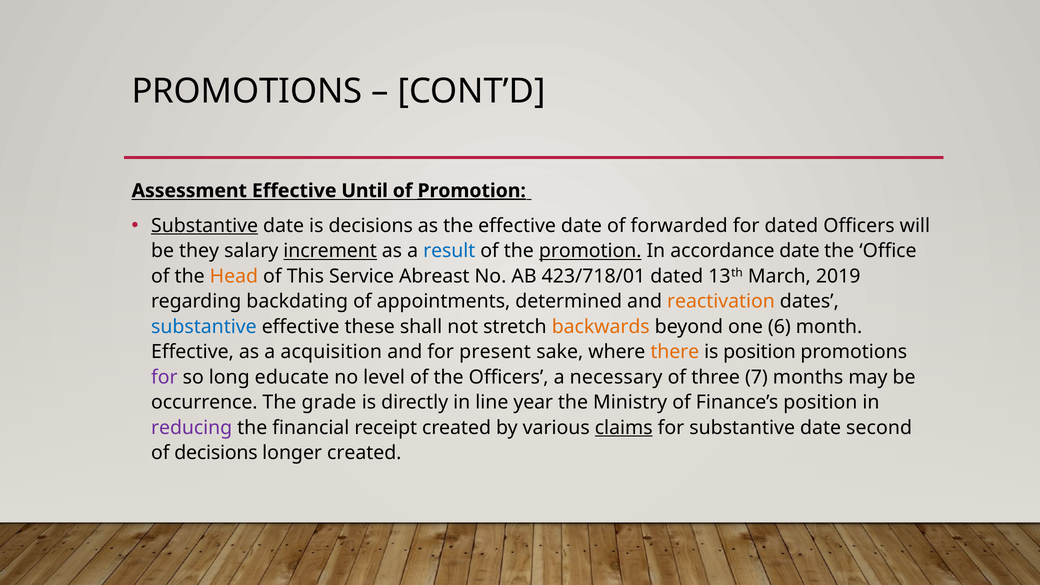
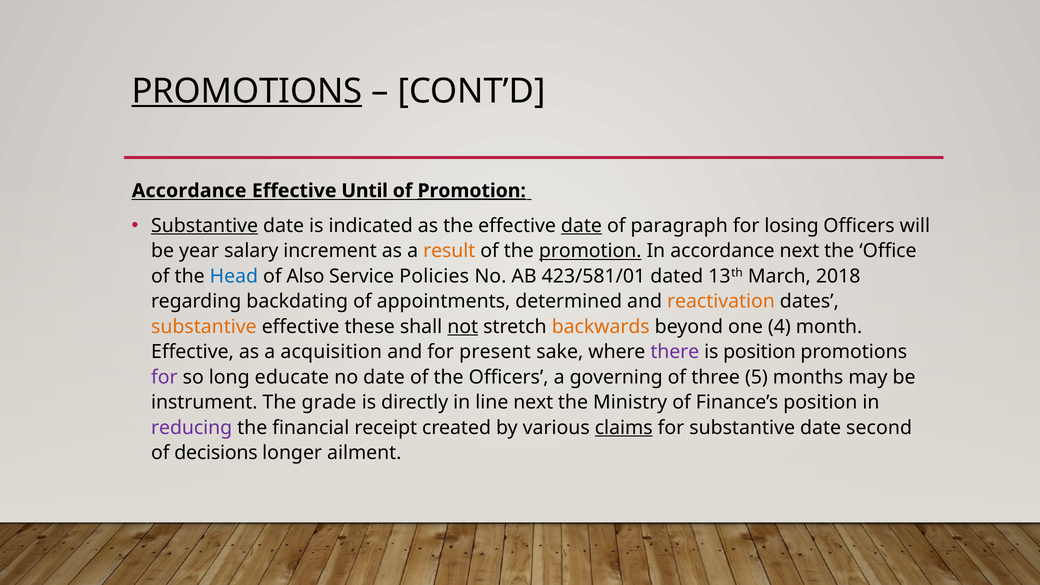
PROMOTIONS at (247, 91) underline: none -> present
Assessment at (189, 191): Assessment -> Accordance
is decisions: decisions -> indicated
date at (581, 226) underline: none -> present
forwarded: forwarded -> paragraph
for dated: dated -> losing
they: they -> year
increment underline: present -> none
result colour: blue -> orange
accordance date: date -> next
Head colour: orange -> blue
This: This -> Also
Abreast: Abreast -> Policies
423/718/01: 423/718/01 -> 423/581/01
2019: 2019 -> 2018
substantive at (204, 327) colour: blue -> orange
not underline: none -> present
6: 6 -> 4
there colour: orange -> purple
no level: level -> date
necessary: necessary -> governing
7: 7 -> 5
occurrence: occurrence -> instrument
line year: year -> next
longer created: created -> ailment
